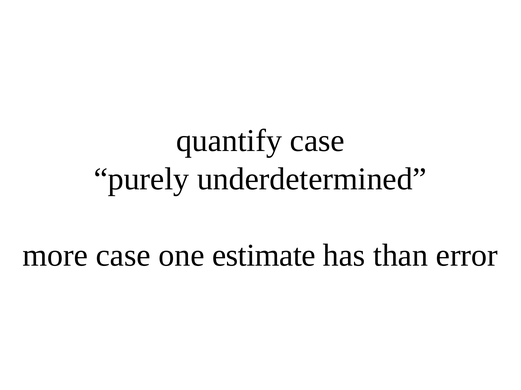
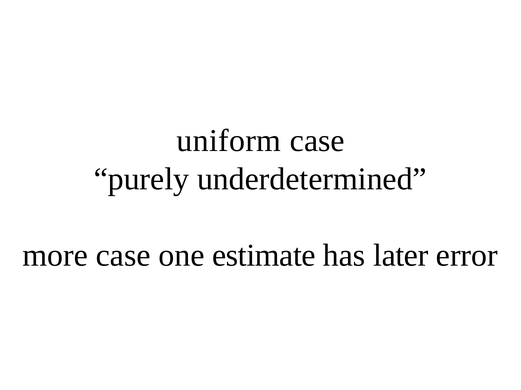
quantify: quantify -> uniform
than: than -> later
